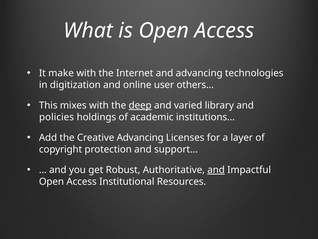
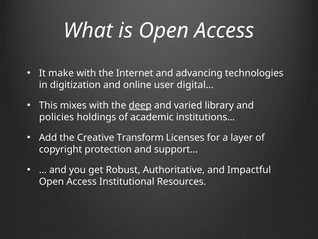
others…: others… -> digital…
Creative Advancing: Advancing -> Transform
and at (216, 170) underline: present -> none
